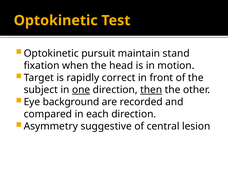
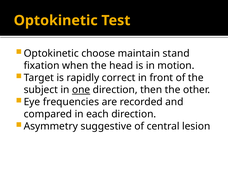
pursuit: pursuit -> choose
then underline: present -> none
background: background -> frequencies
